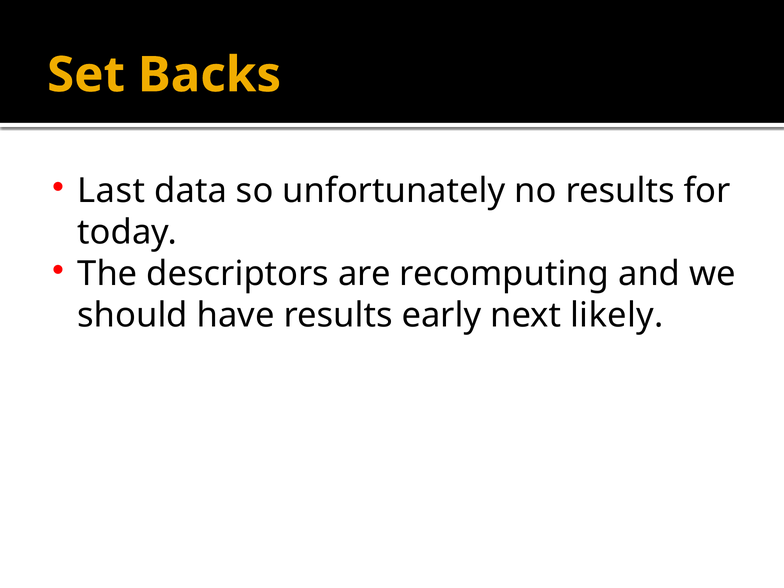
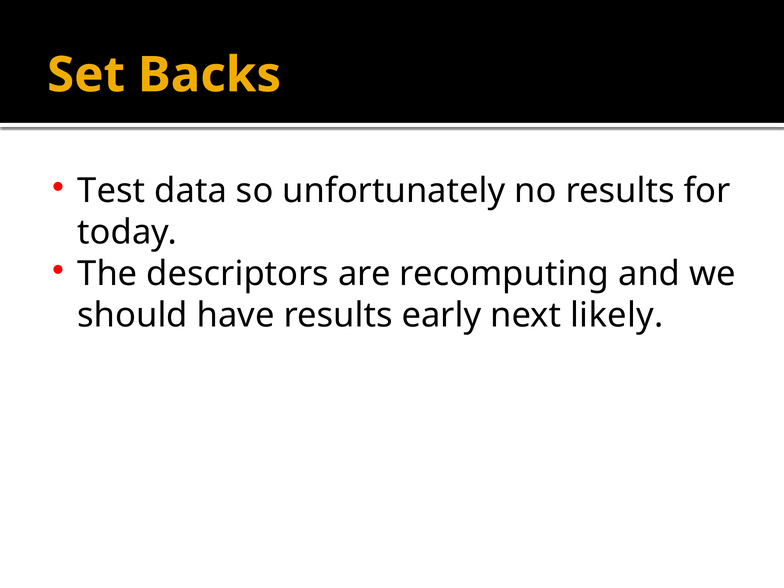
Last: Last -> Test
